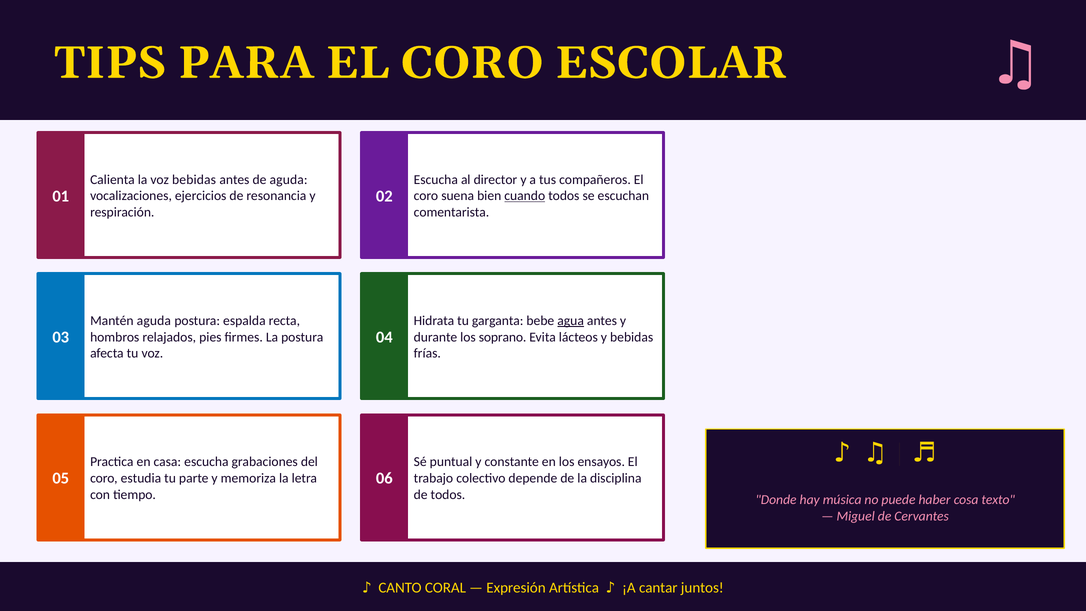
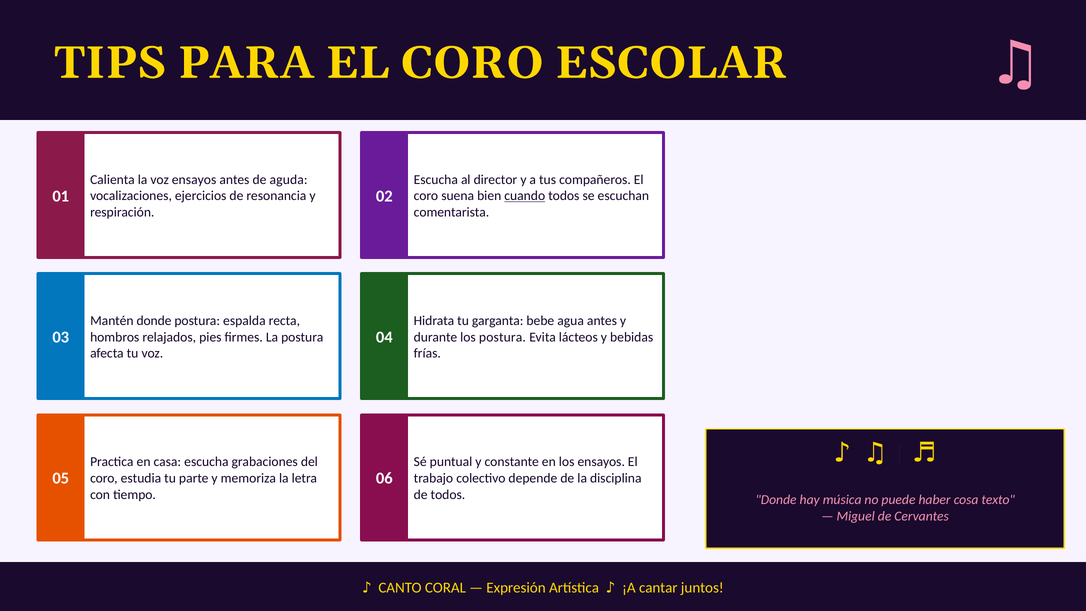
voz bebidas: bebidas -> ensayos
Mantén aguda: aguda -> donde
agua underline: present -> none
los soprano: soprano -> postura
